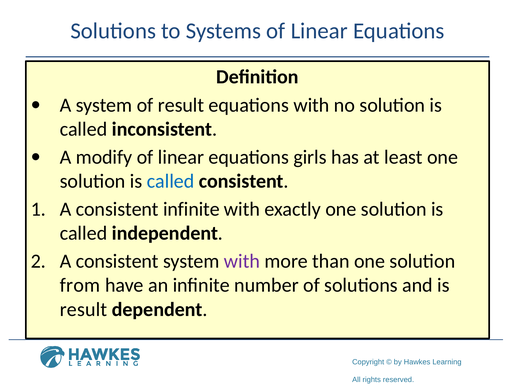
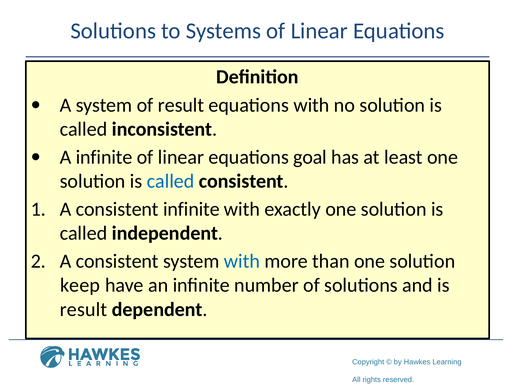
modify at (104, 157): modify -> infinite
girls: girls -> goal
with at (242, 261) colour: purple -> blue
from: from -> keep
